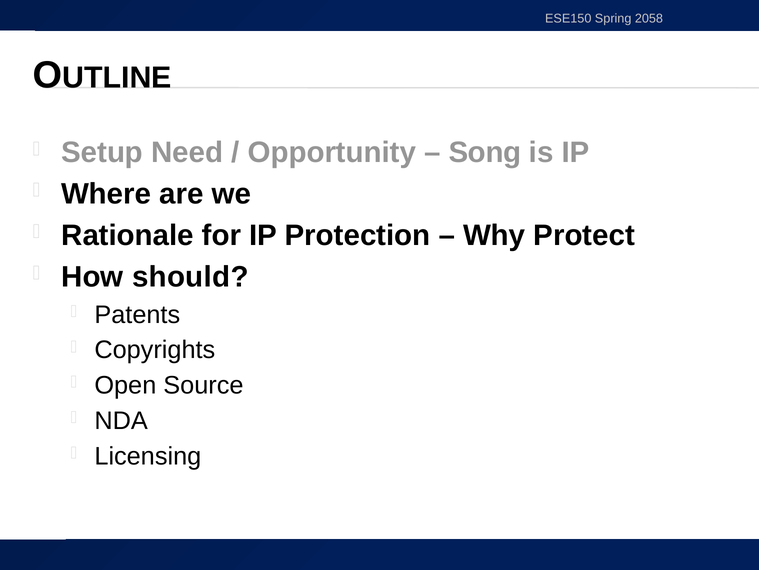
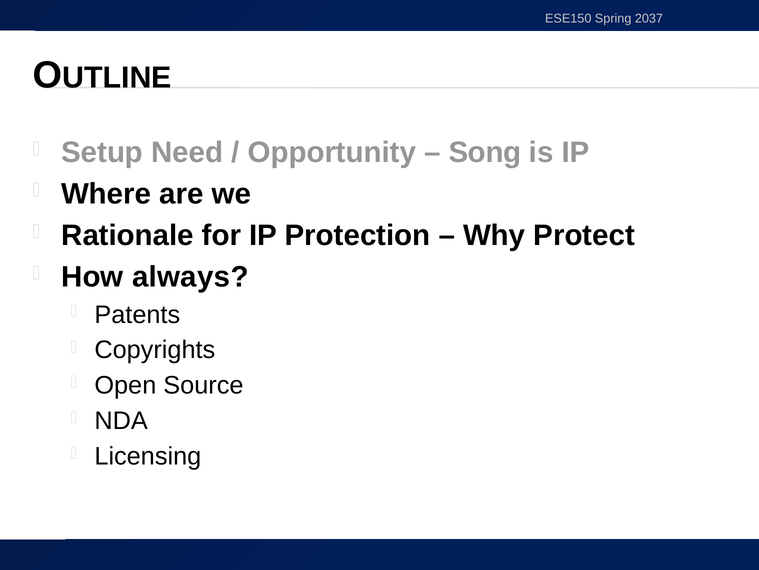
2058: 2058 -> 2037
should: should -> always
